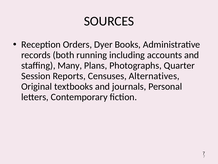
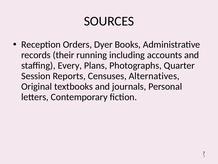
both: both -> their
Many: Many -> Every
